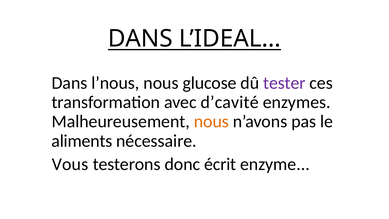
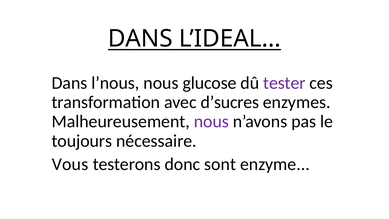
d’cavité: d’cavité -> d’sucres
nous at (211, 121) colour: orange -> purple
aliments: aliments -> toujours
écrit: écrit -> sont
